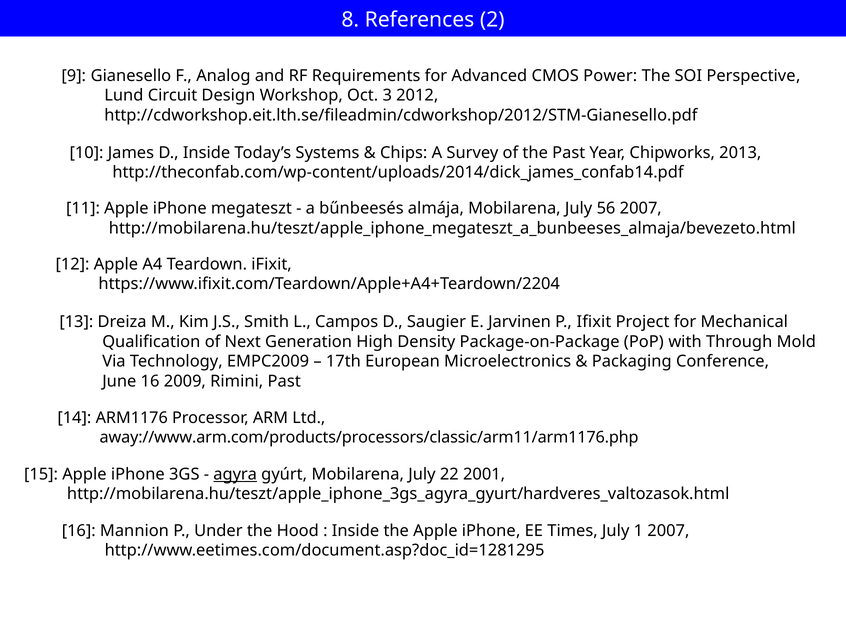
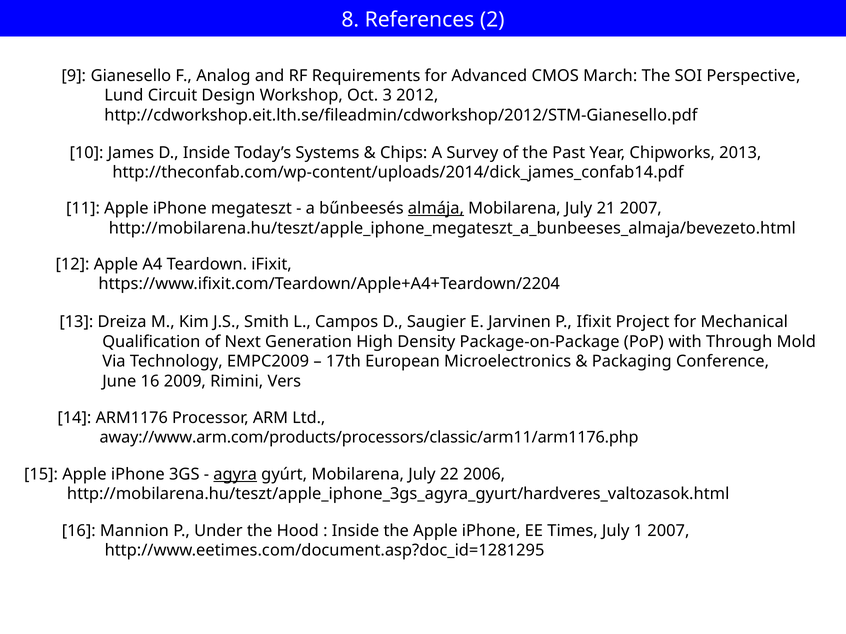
Power: Power -> March
almája underline: none -> present
56: 56 -> 21
Rimini Past: Past -> Vers
2001: 2001 -> 2006
